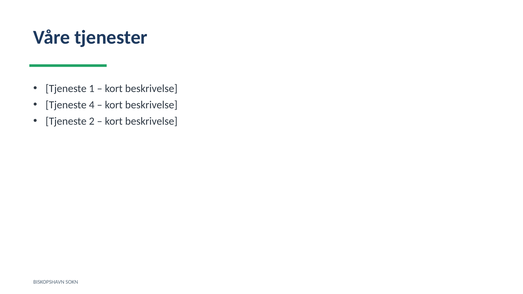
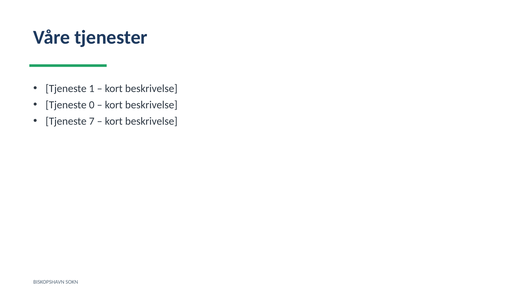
4: 4 -> 0
2: 2 -> 7
